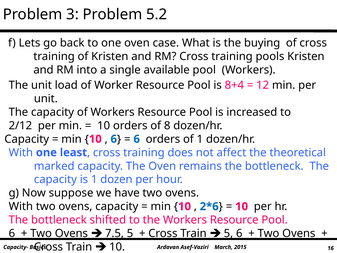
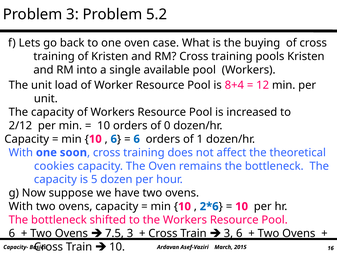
8: 8 -> 0
least: least -> soon
marked: marked -> cookies
is 1: 1 -> 5
7.5 5: 5 -> 3
5 at (228, 233): 5 -> 3
